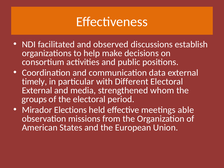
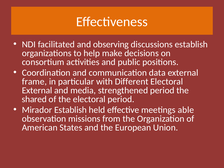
observed: observed -> observing
timely: timely -> frame
strengthened whom: whom -> period
groups: groups -> shared
Mirador Elections: Elections -> Establish
